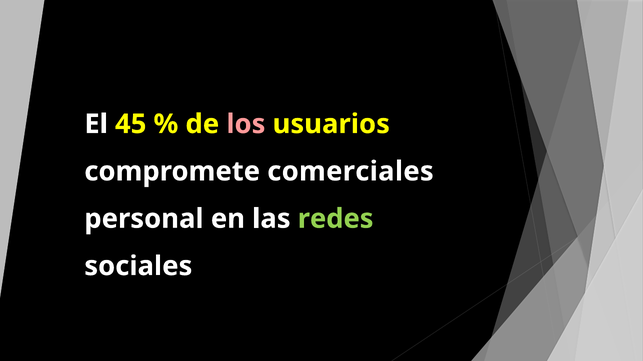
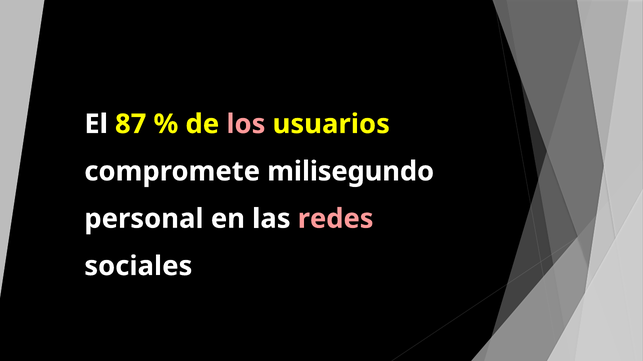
45: 45 -> 87
comerciales: comerciales -> milisegundo
redes colour: light green -> pink
